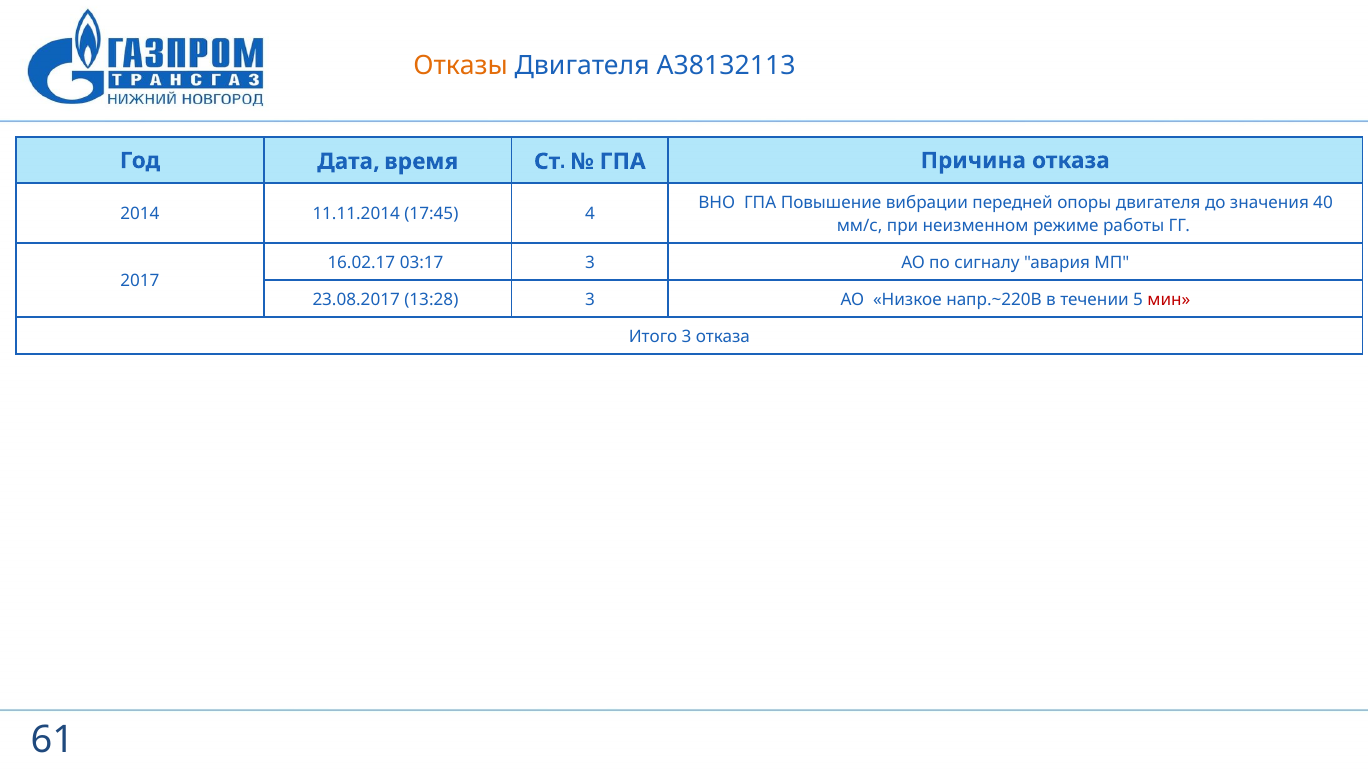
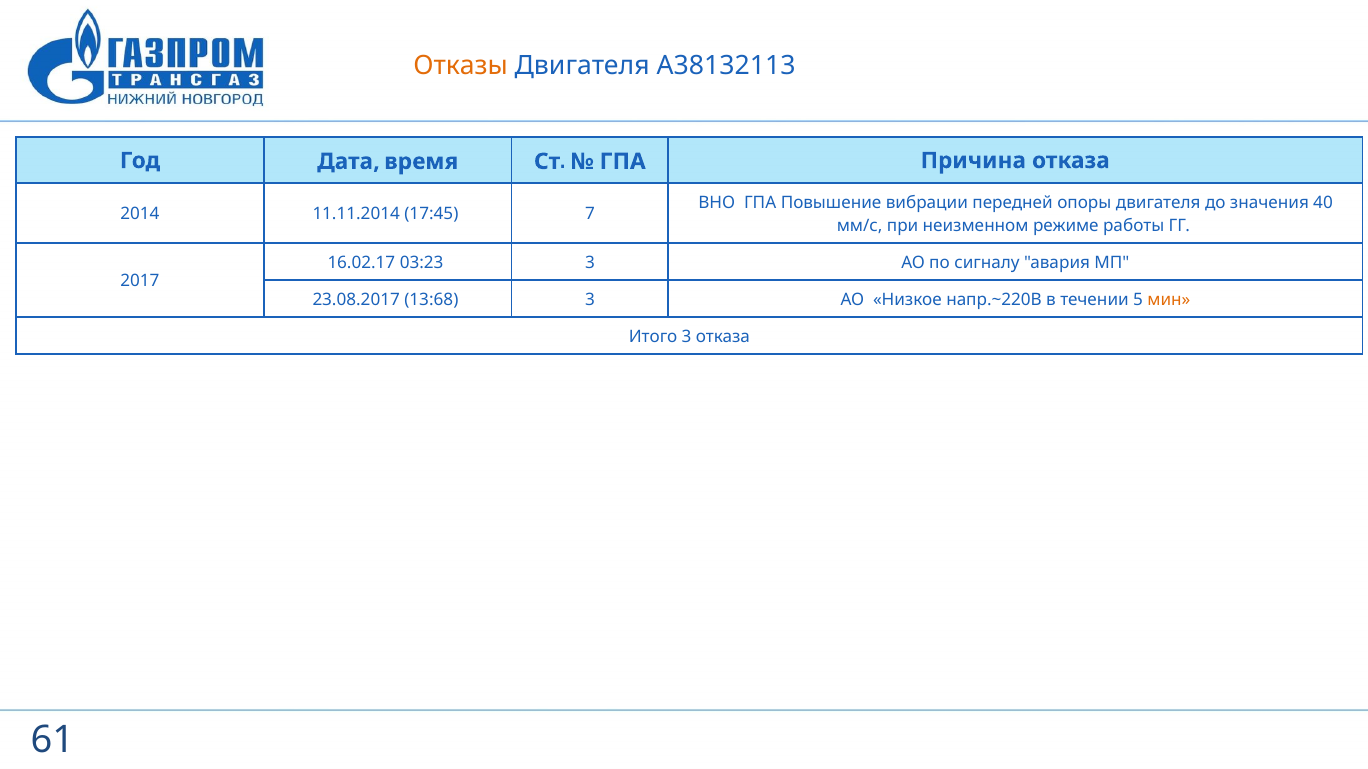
4: 4 -> 7
03:17: 03:17 -> 03:23
13:28: 13:28 -> 13:68
мин colour: red -> orange
